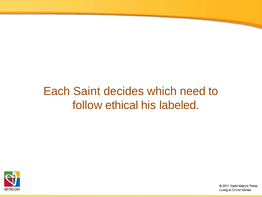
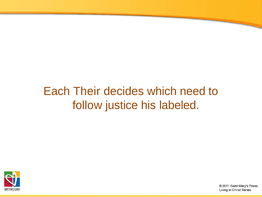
Saint: Saint -> Their
ethical: ethical -> justice
